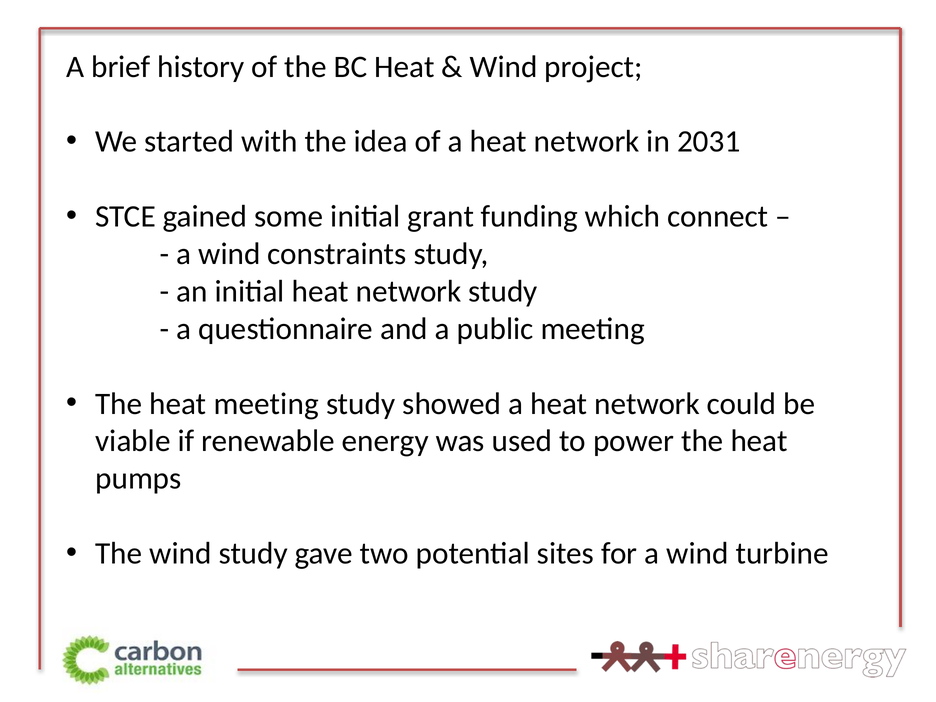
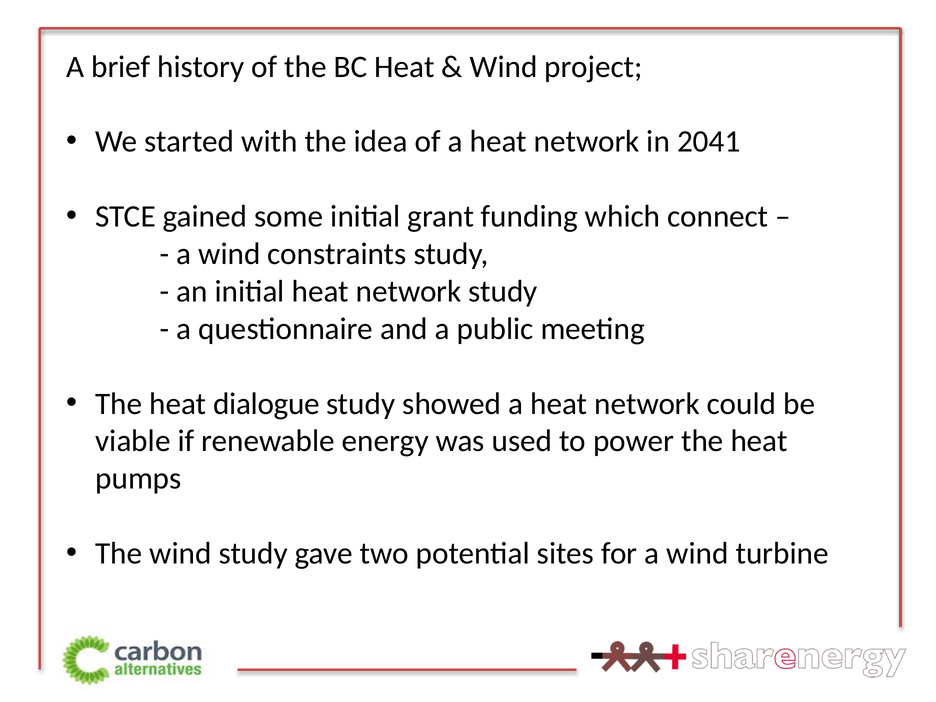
2031: 2031 -> 2041
heat meeting: meeting -> dialogue
